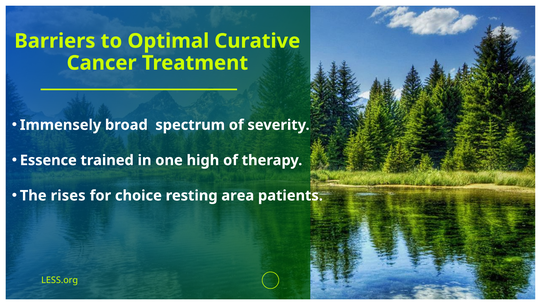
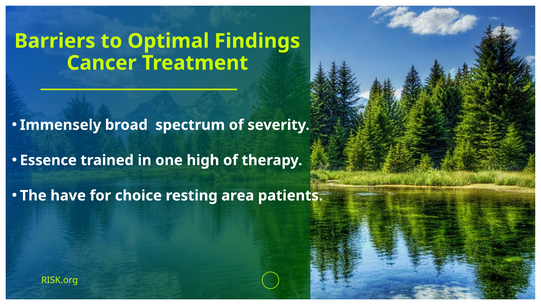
Curative: Curative -> Findings
rises: rises -> have
LESS.org: LESS.org -> RISK.org
